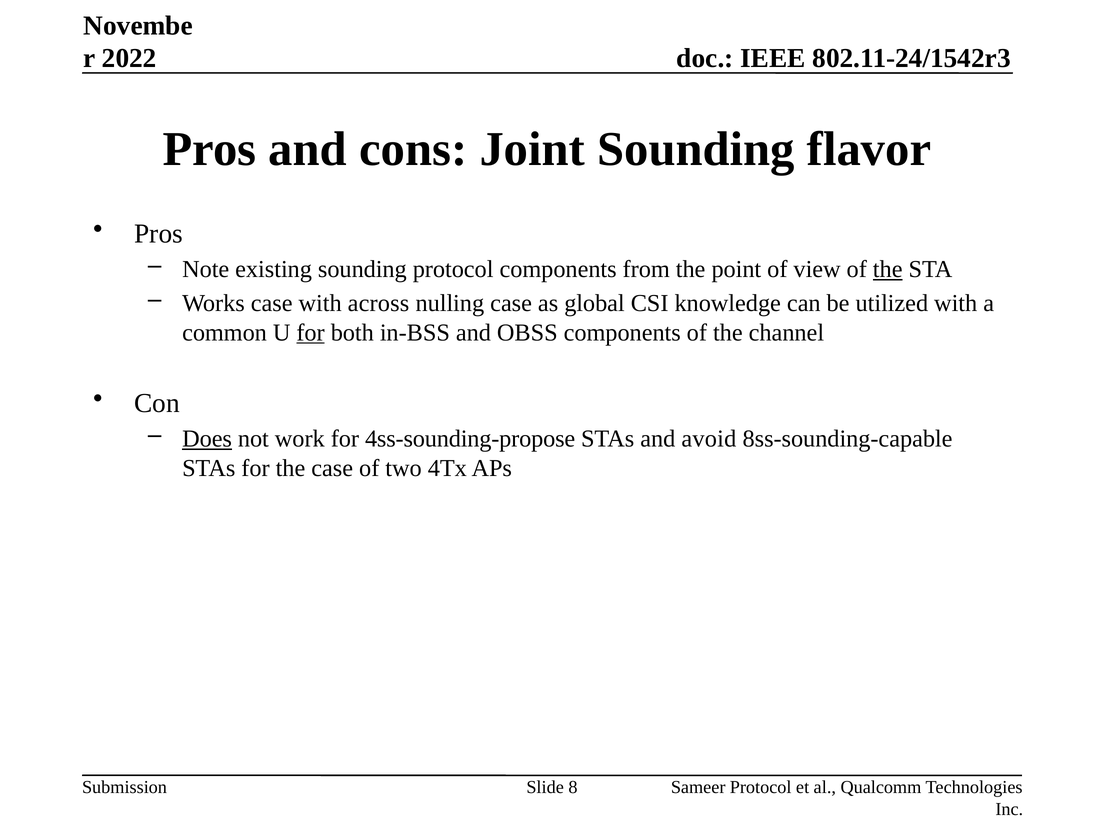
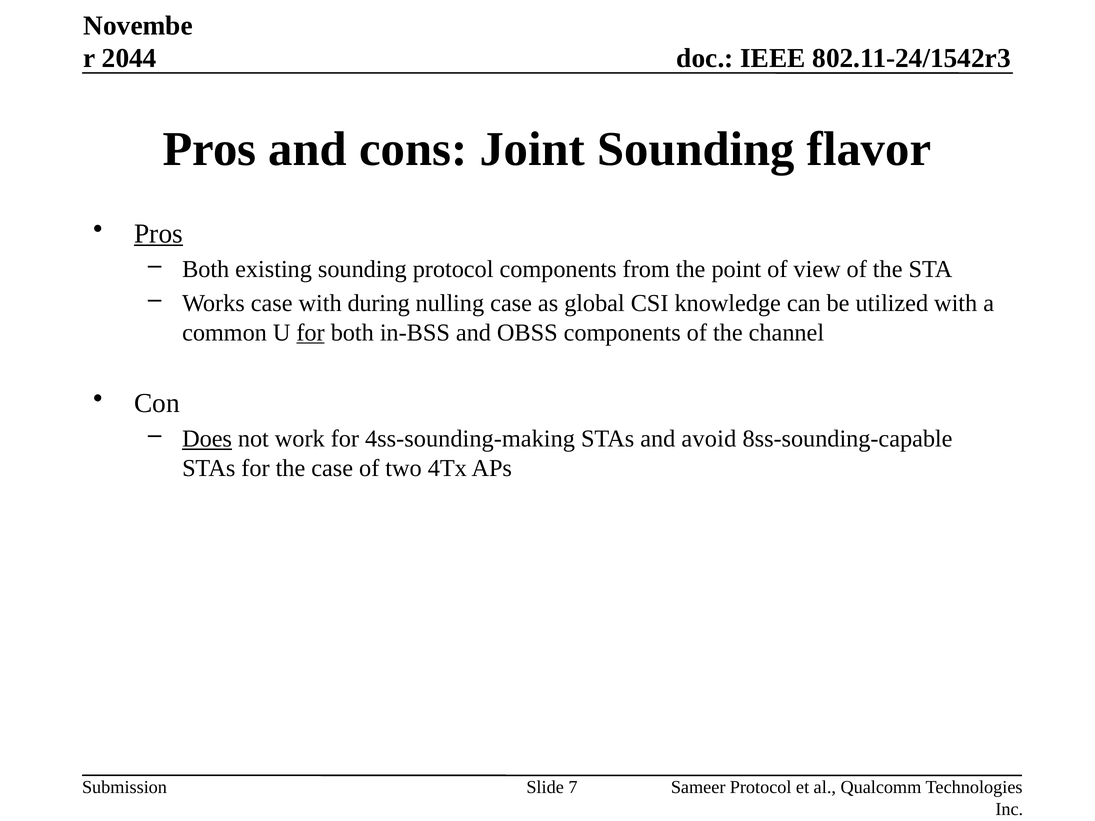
2022: 2022 -> 2044
Pros at (159, 234) underline: none -> present
Note at (206, 269): Note -> Both
the at (888, 269) underline: present -> none
across: across -> during
4ss-sounding-propose: 4ss-sounding-propose -> 4ss-sounding-making
8: 8 -> 7
